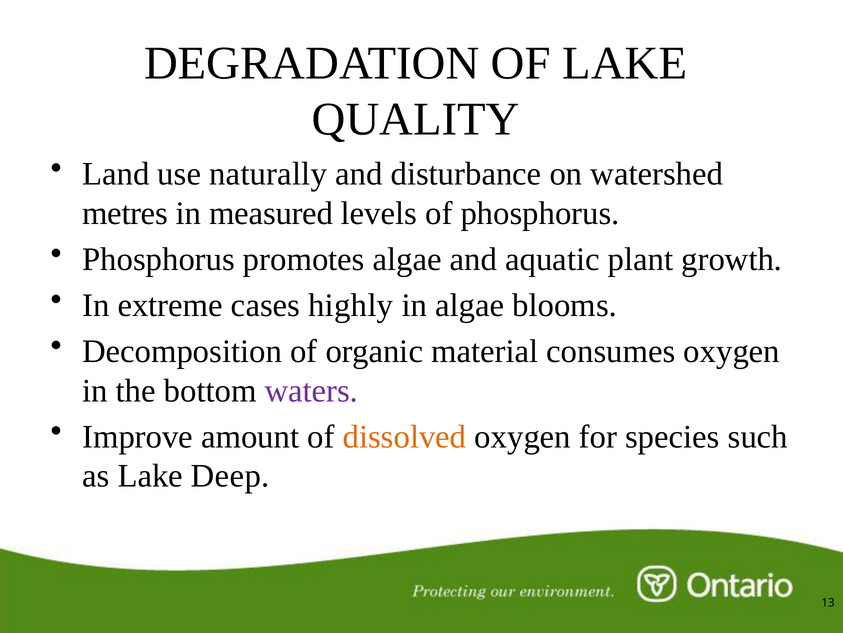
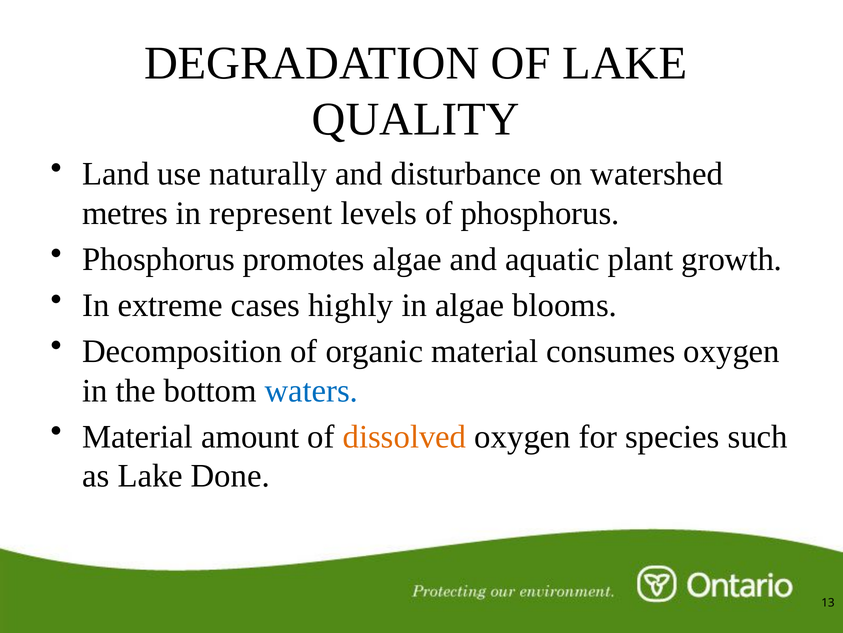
measured: measured -> represent
waters colour: purple -> blue
Improve at (138, 436): Improve -> Material
Deep: Deep -> Done
